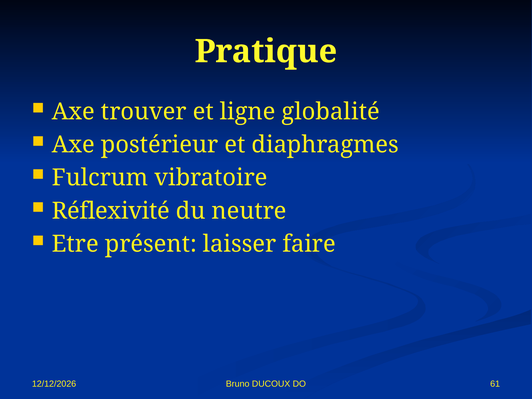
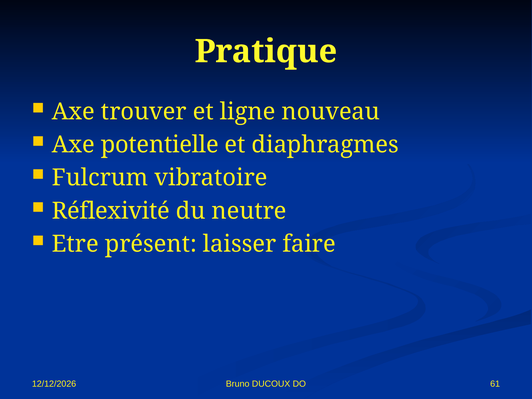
globalité: globalité -> nouveau
postérieur: postérieur -> potentielle
